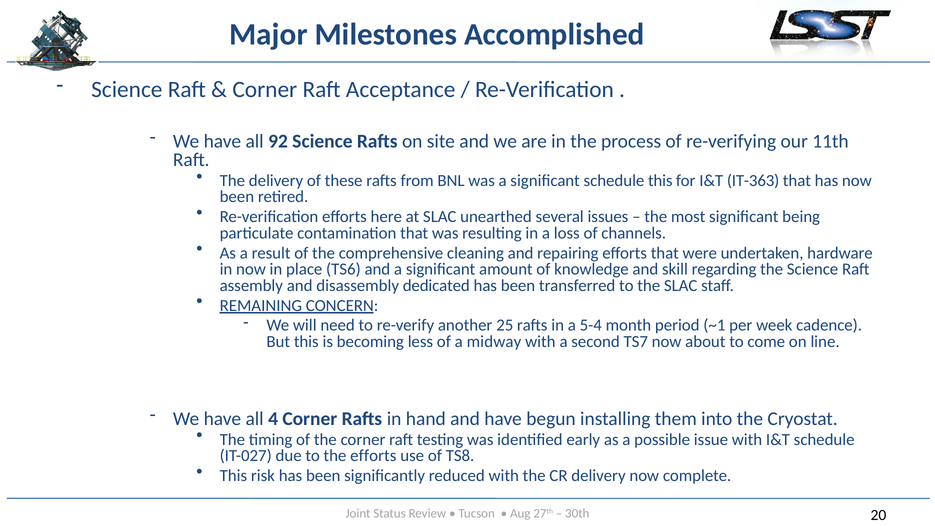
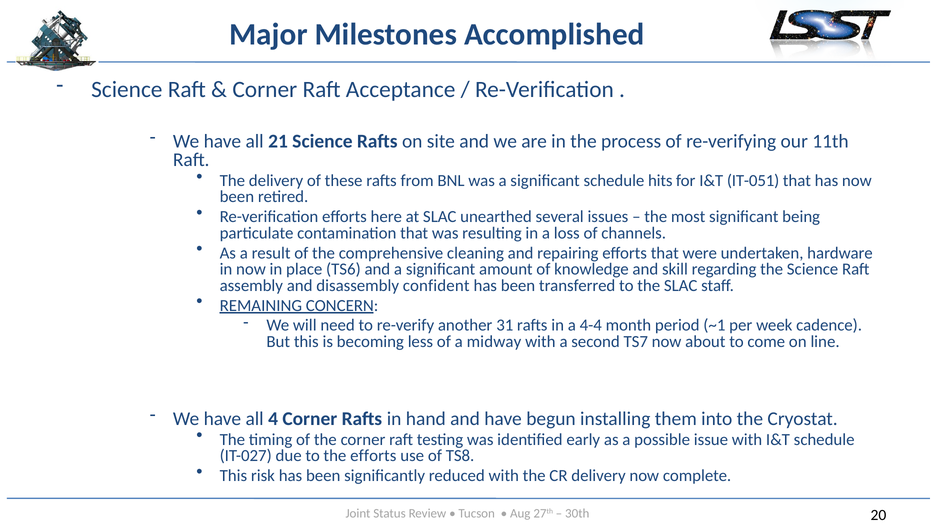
92: 92 -> 21
schedule this: this -> hits
IT-363: IT-363 -> IT-051
dedicated: dedicated -> confident
25: 25 -> 31
5-4: 5-4 -> 4-4
